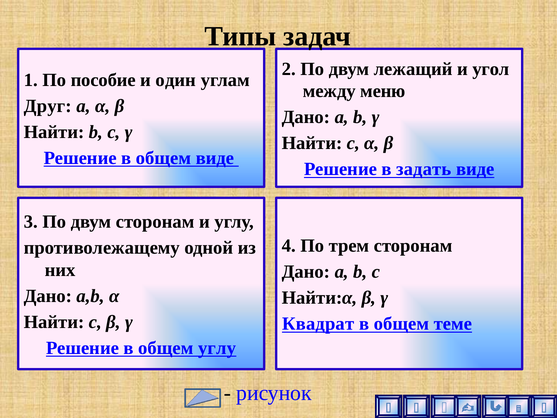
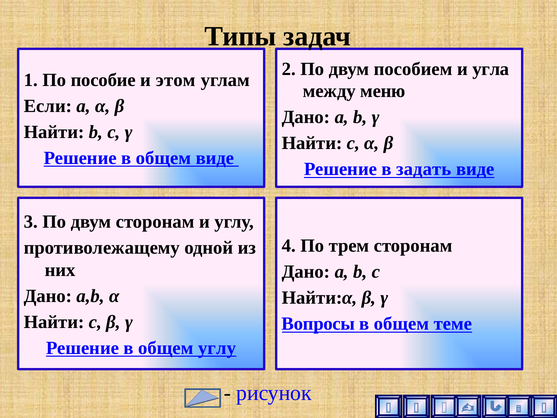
лежащий: лежащий -> пособием
угол: угол -> угла
один: один -> этом
Друг: Друг -> Если
Квадрат: Квадрат -> Вопросы
